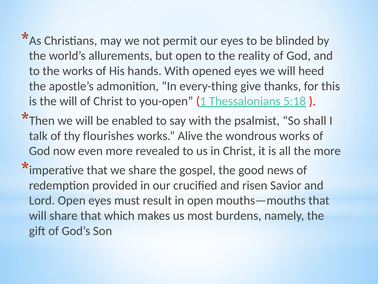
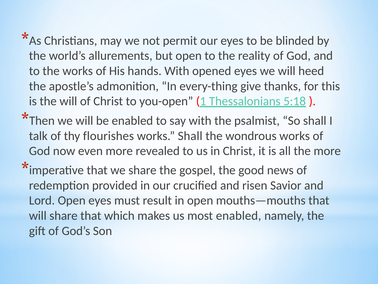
works Alive: Alive -> Shall
most burdens: burdens -> enabled
